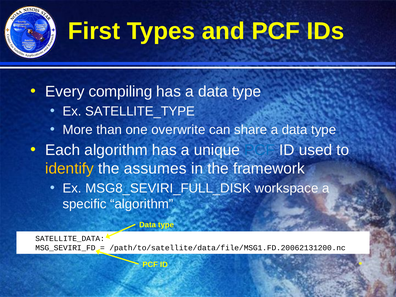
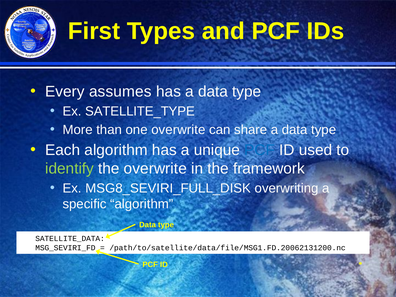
compiling: compiling -> assumes
identify colour: yellow -> light green
the assumes: assumes -> overwrite
workspace: workspace -> overwriting
